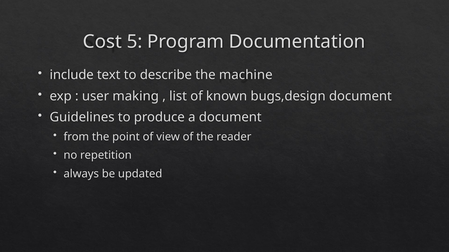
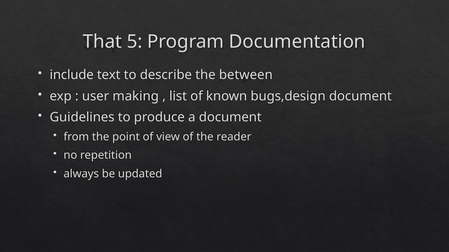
Cost: Cost -> That
machine: machine -> between
